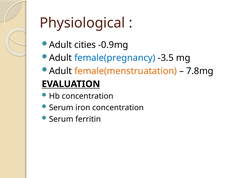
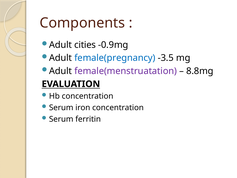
Physiological: Physiological -> Components
female(menstruatation colour: orange -> purple
7.8mg: 7.8mg -> 8.8mg
